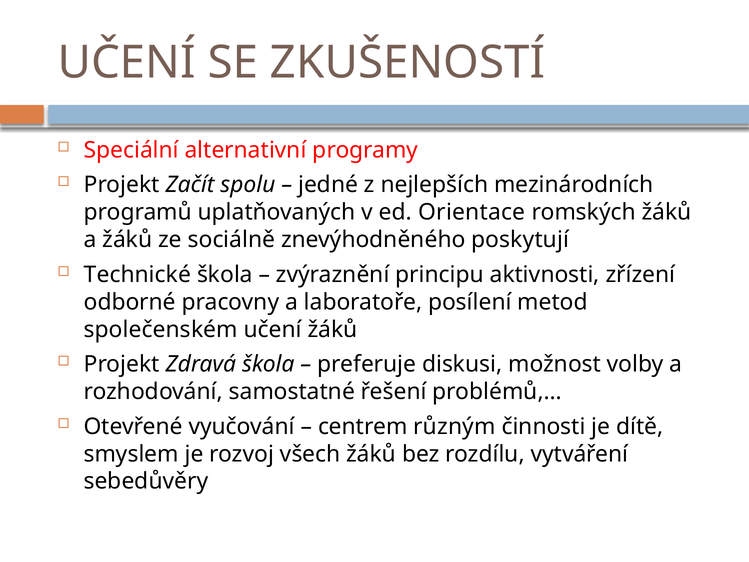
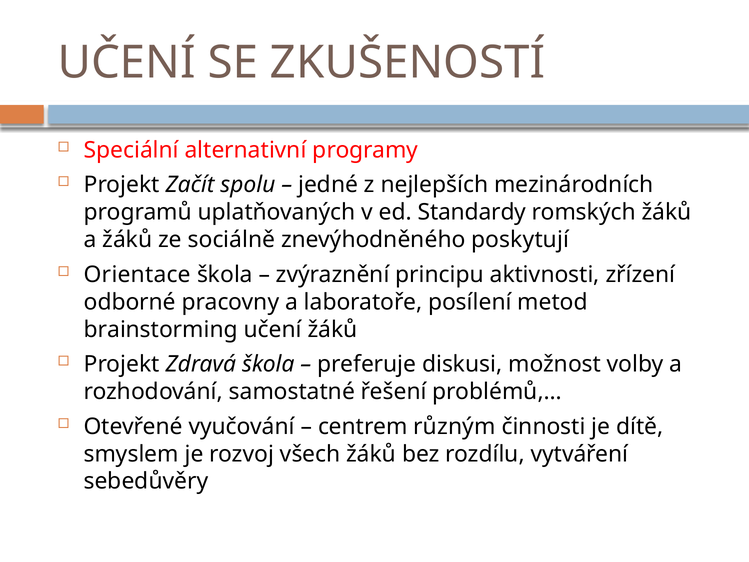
Orientace: Orientace -> Standardy
Technické: Technické -> Orientace
společenském: společenském -> brainstorming
